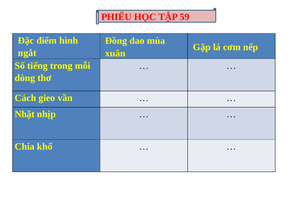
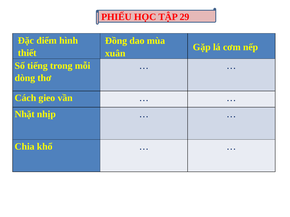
59: 59 -> 29
ngắt: ngắt -> thiết
